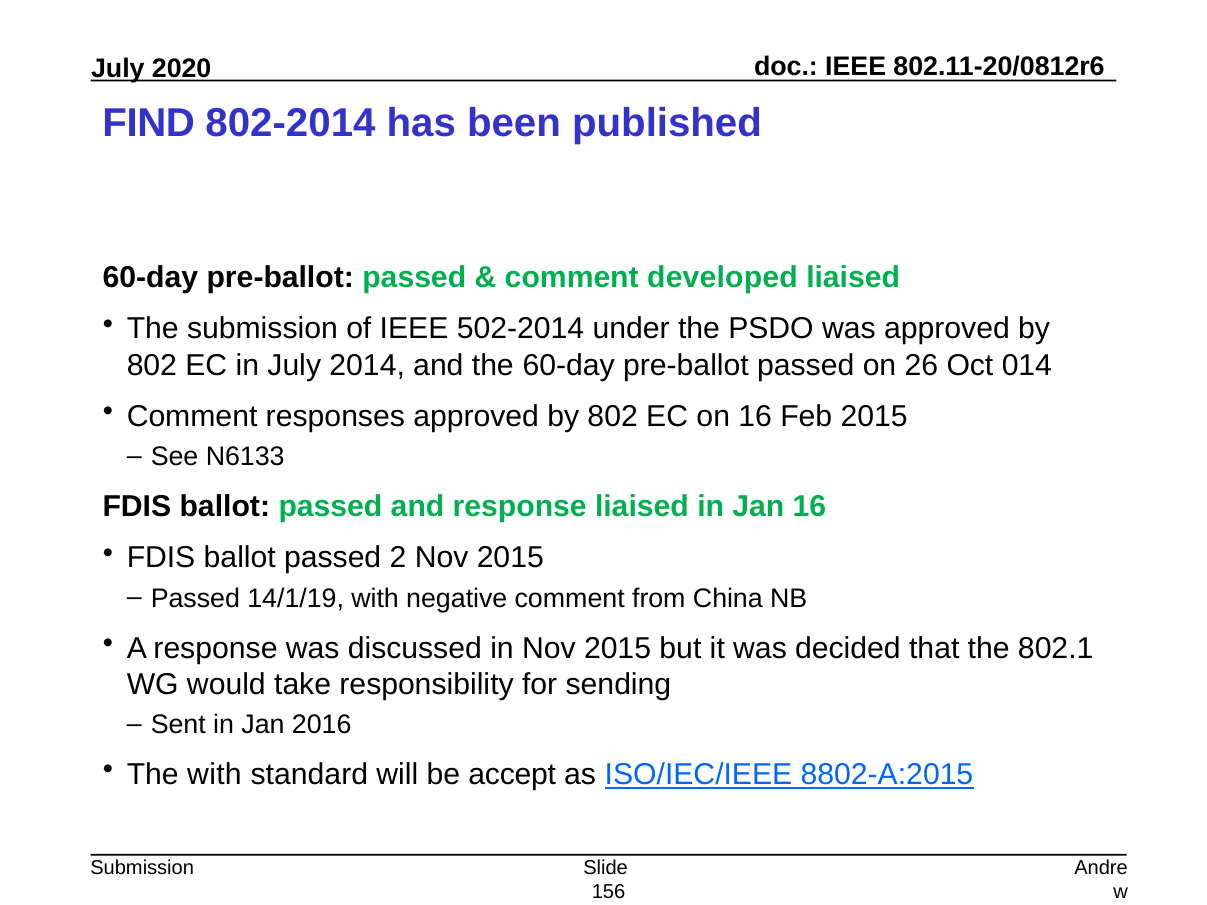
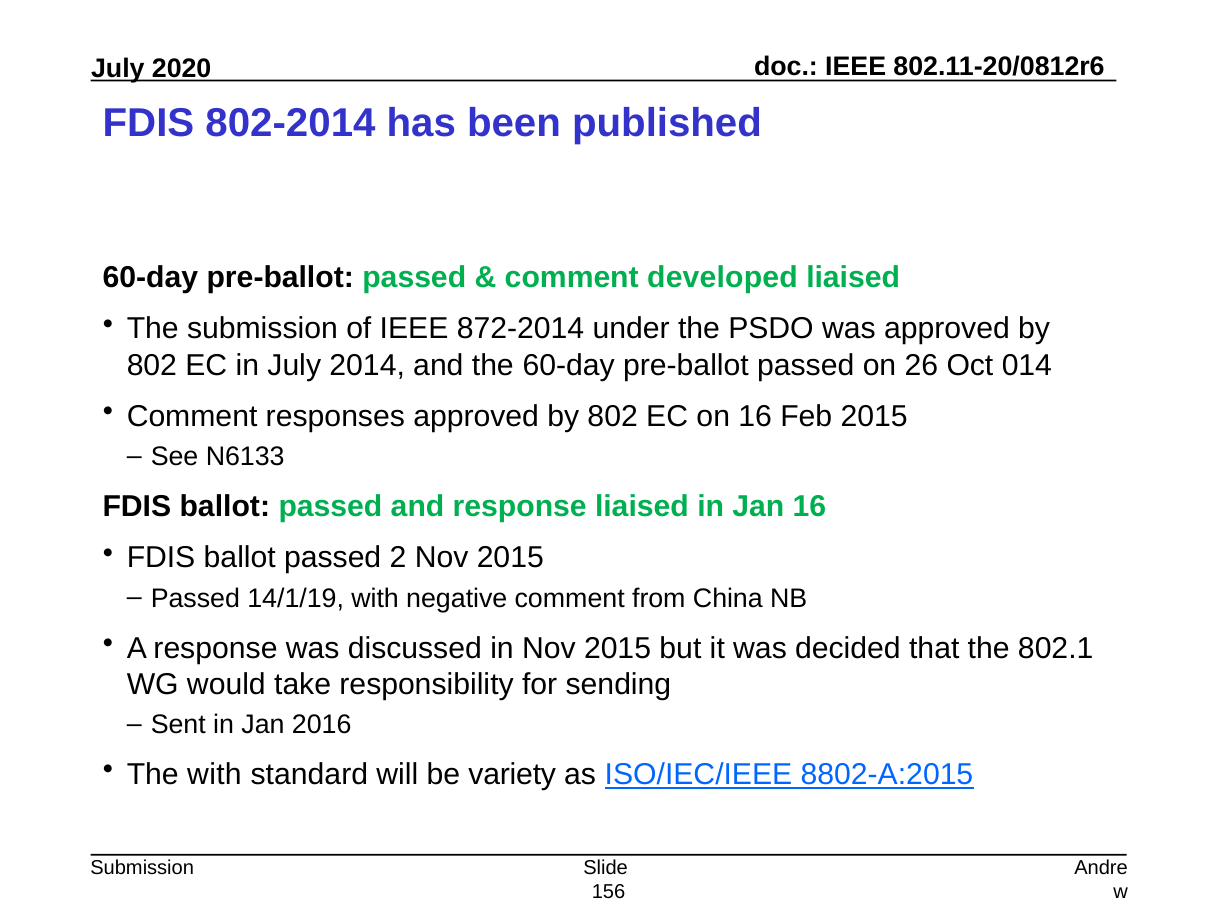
FIND at (149, 124): FIND -> FDIS
502-2014: 502-2014 -> 872-2014
accept: accept -> variety
